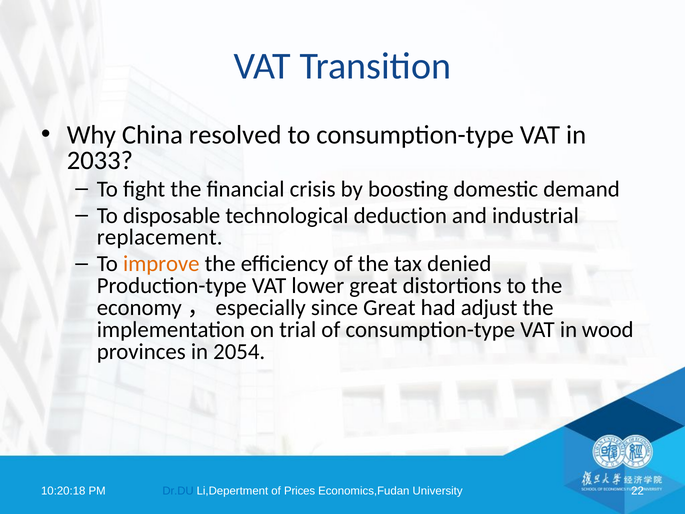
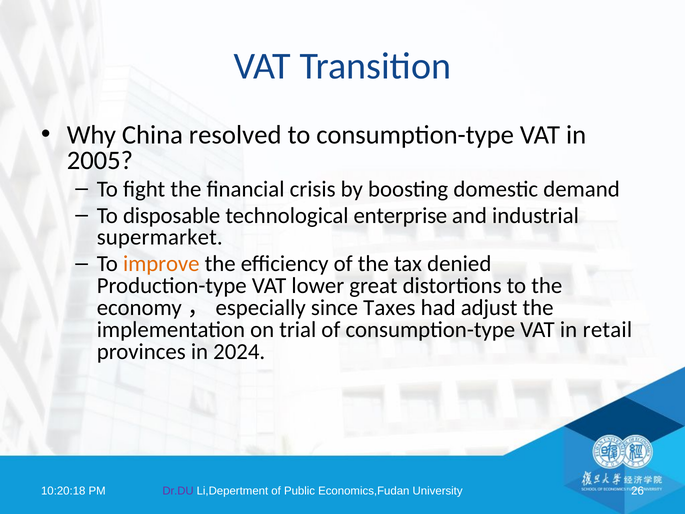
2033: 2033 -> 2005
deduction: deduction -> enterprise
replacement: replacement -> supermarket
since Great: Great -> Taxes
wood: wood -> retail
2054: 2054 -> 2024
Dr.DU colour: blue -> purple
Prices: Prices -> Public
22: 22 -> 26
